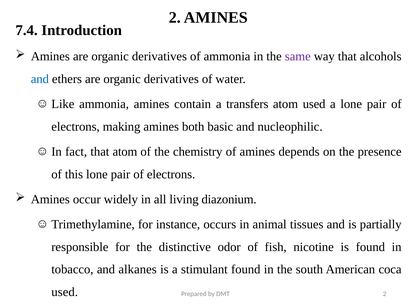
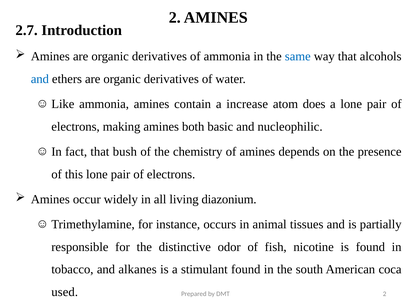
7.4: 7.4 -> 2.7
same colour: purple -> blue
transfers: transfers -> increase
atom used: used -> does
that atom: atom -> bush
